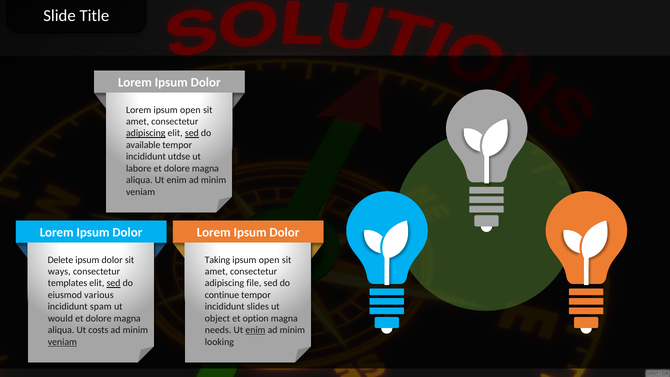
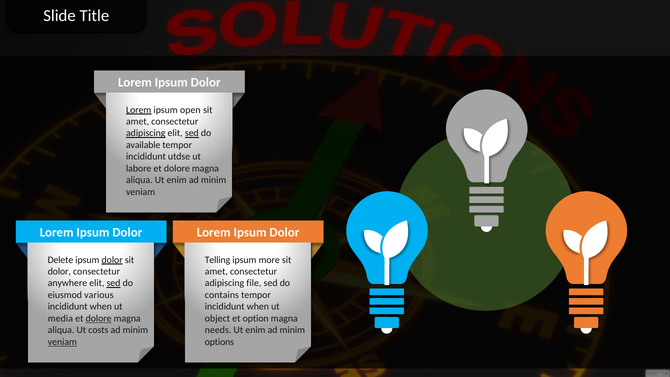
Lorem at (139, 110) underline: none -> present
dolor at (112, 260) underline: none -> present
Taking: Taking -> Telling
open at (269, 260): open -> more
ways at (59, 271): ways -> dolor
templates: templates -> anywhere
continue: continue -> contains
spam at (101, 307): spam -> when
slides at (258, 307): slides -> when
would: would -> media
dolore at (99, 318) underline: none -> present
enim at (255, 330) underline: present -> none
looking: looking -> options
